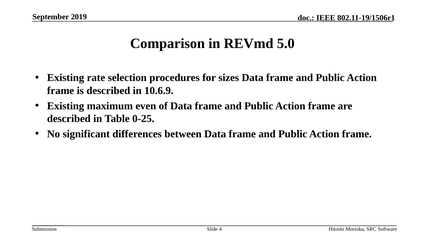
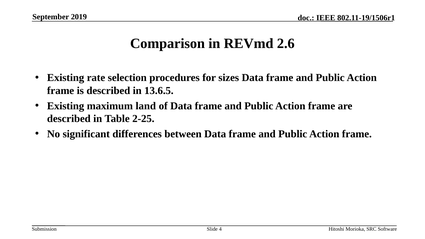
5.0: 5.0 -> 2.6
10.6.9: 10.6.9 -> 13.6.5
even: even -> land
0-25: 0-25 -> 2-25
